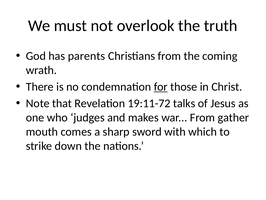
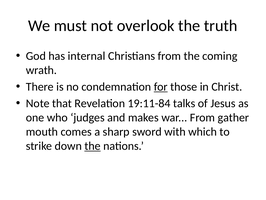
parents: parents -> internal
19:11-72: 19:11-72 -> 19:11-84
the at (93, 146) underline: none -> present
